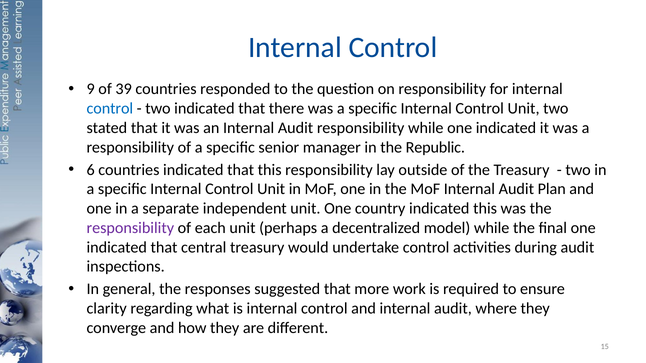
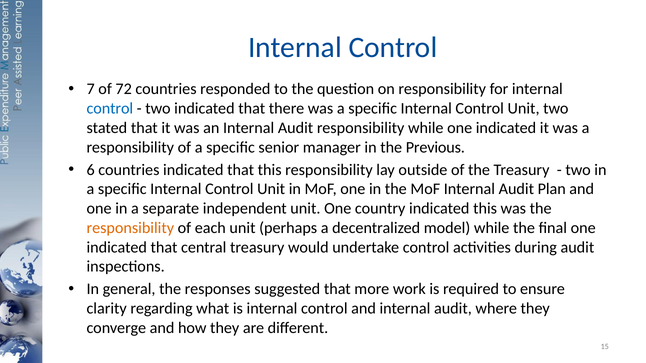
9: 9 -> 7
39: 39 -> 72
Republic: Republic -> Previous
responsibility at (130, 228) colour: purple -> orange
